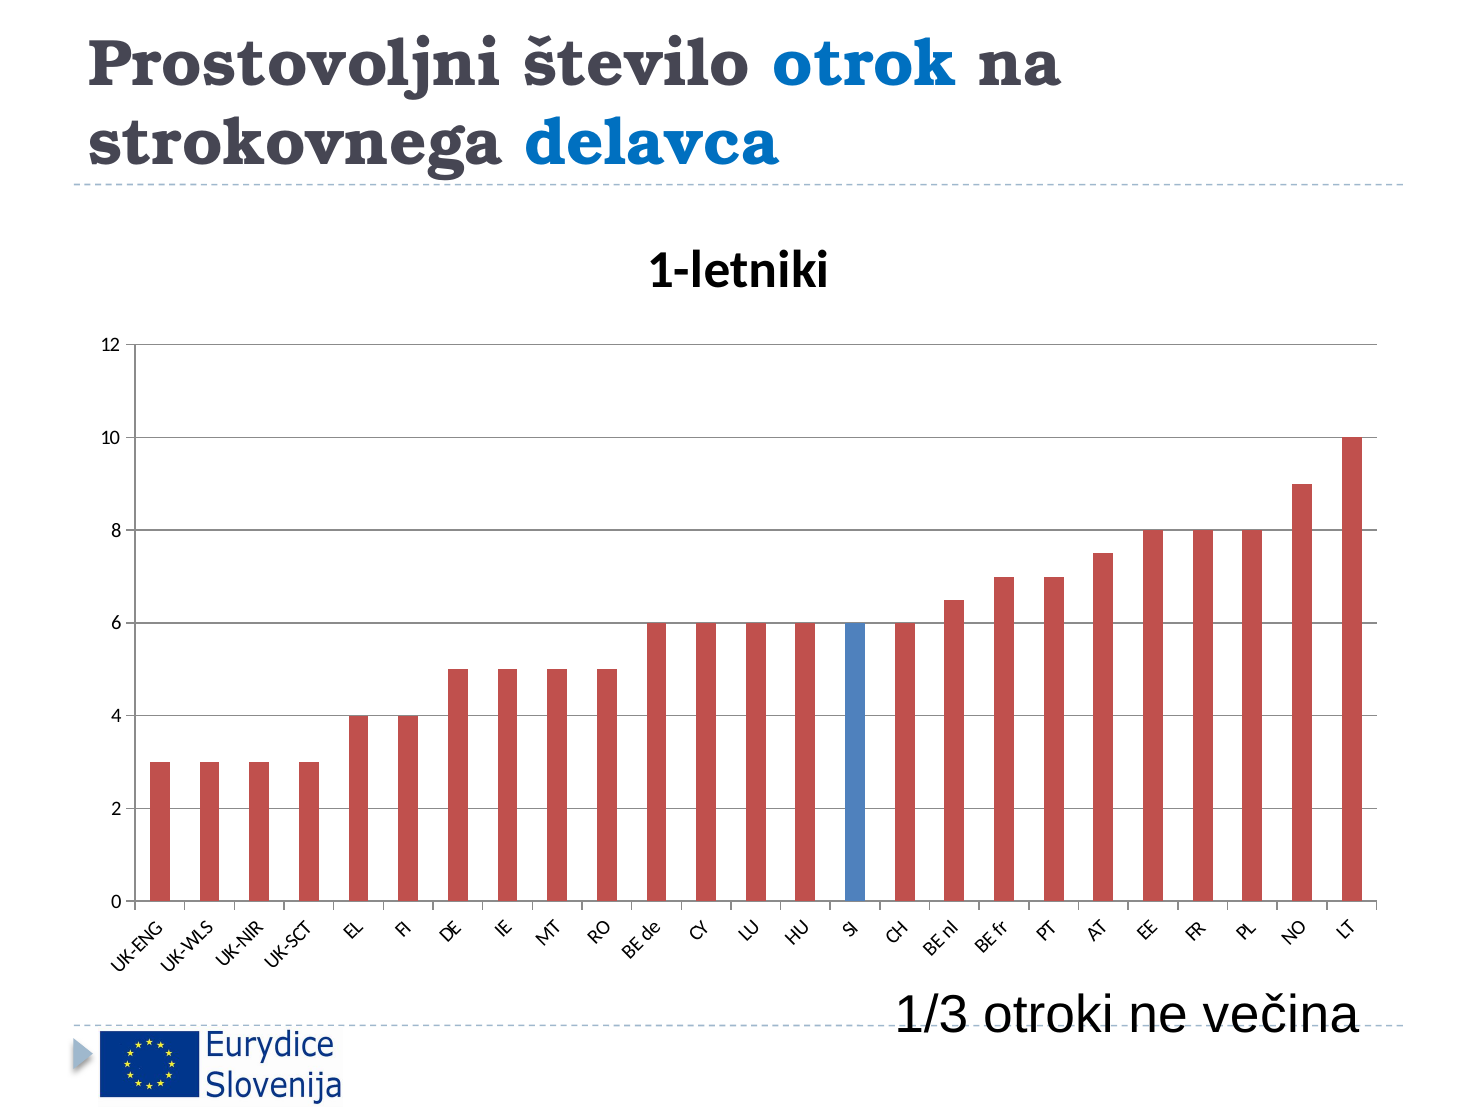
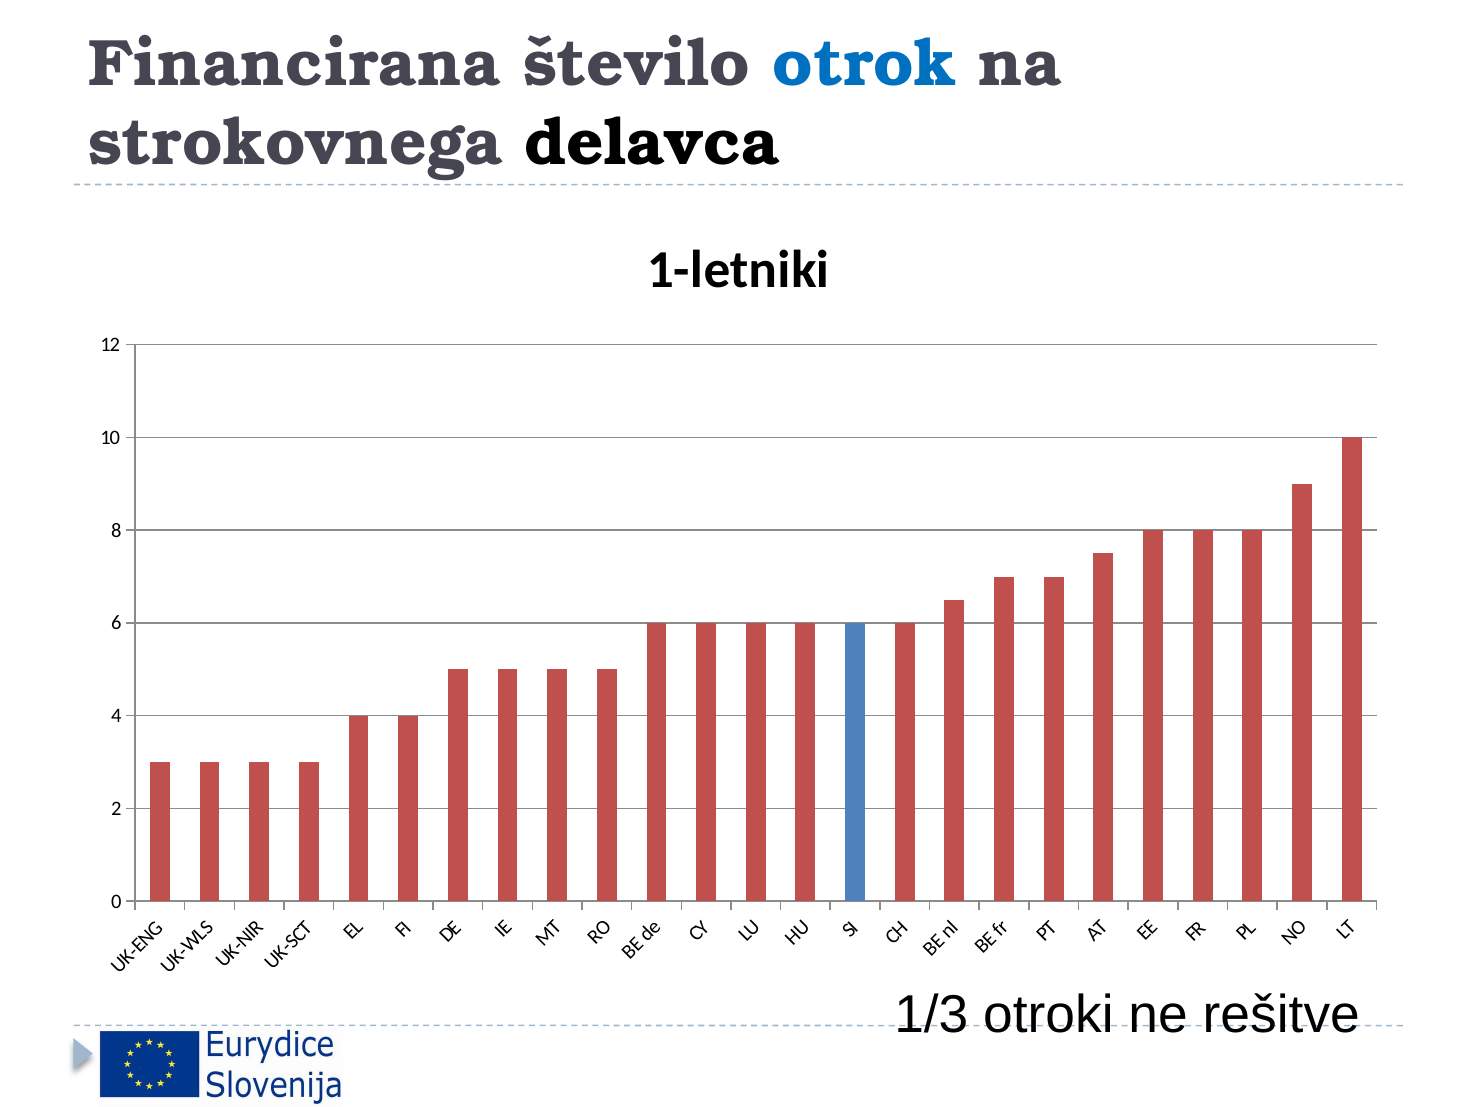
Prostovoljni: Prostovoljni -> Financirana
delavca colour: blue -> black
večina: večina -> rešitve
